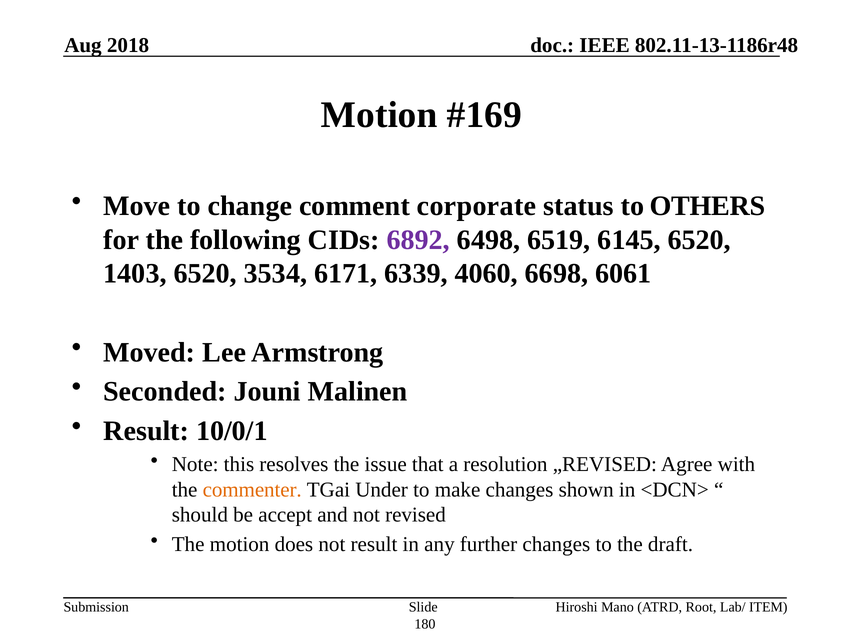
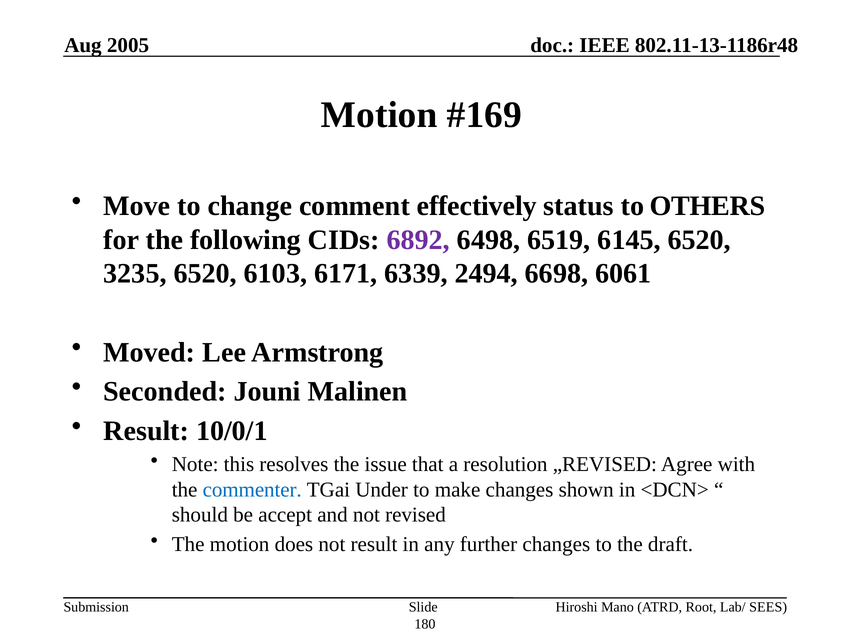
2018: 2018 -> 2005
corporate: corporate -> effectively
1403: 1403 -> 3235
3534: 3534 -> 6103
4060: 4060 -> 2494
commenter colour: orange -> blue
ITEM: ITEM -> SEES
